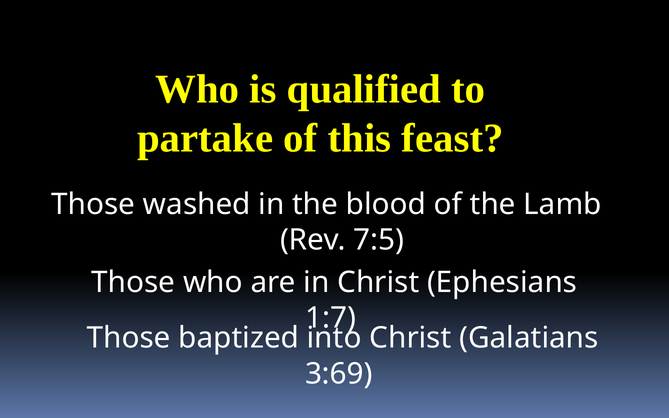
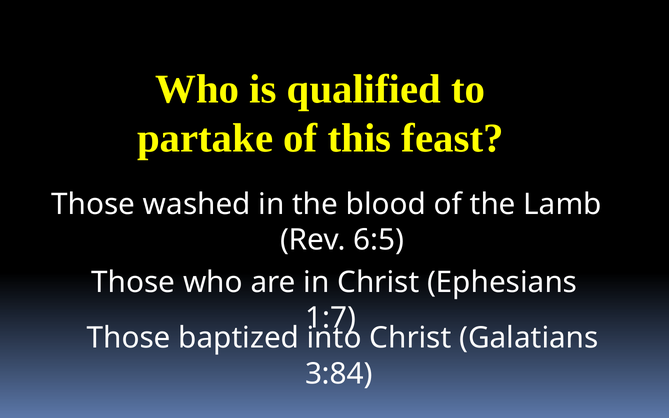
7:5: 7:5 -> 6:5
3:69: 3:69 -> 3:84
